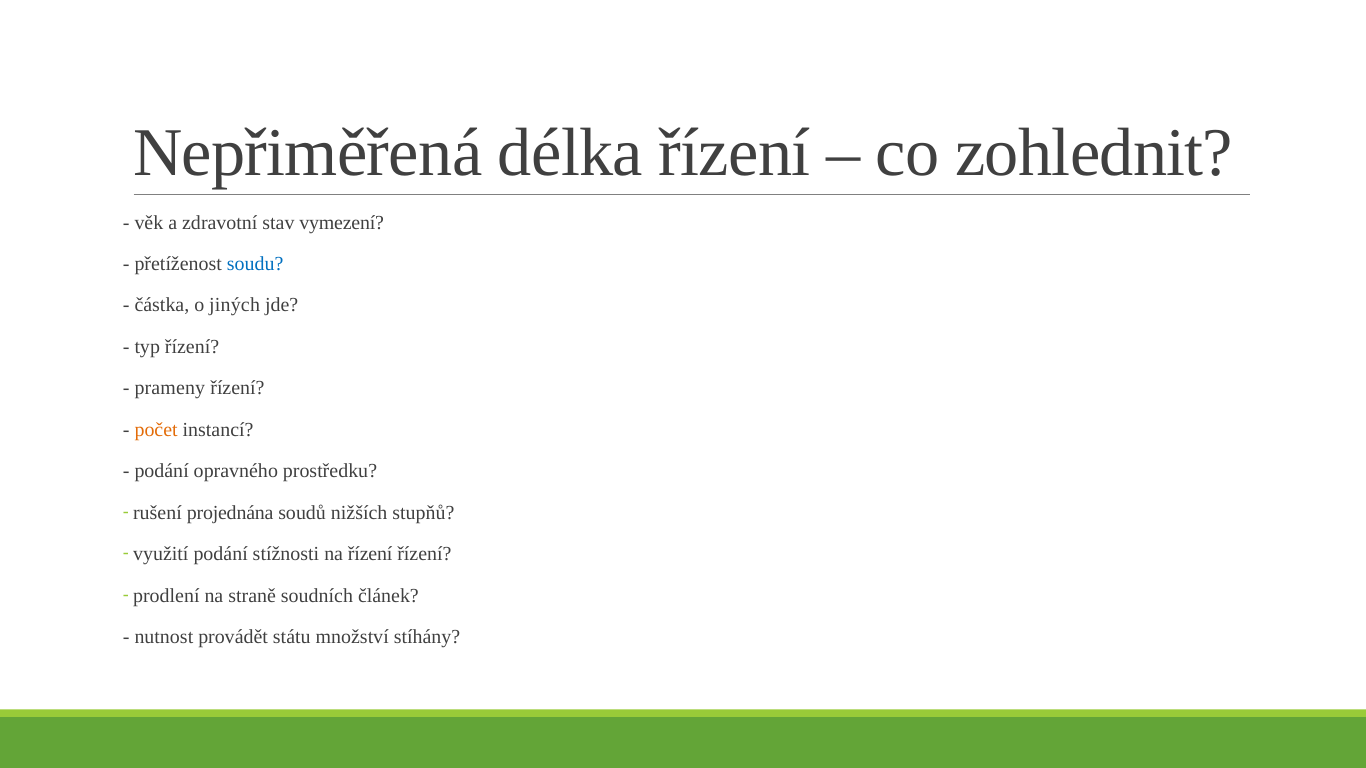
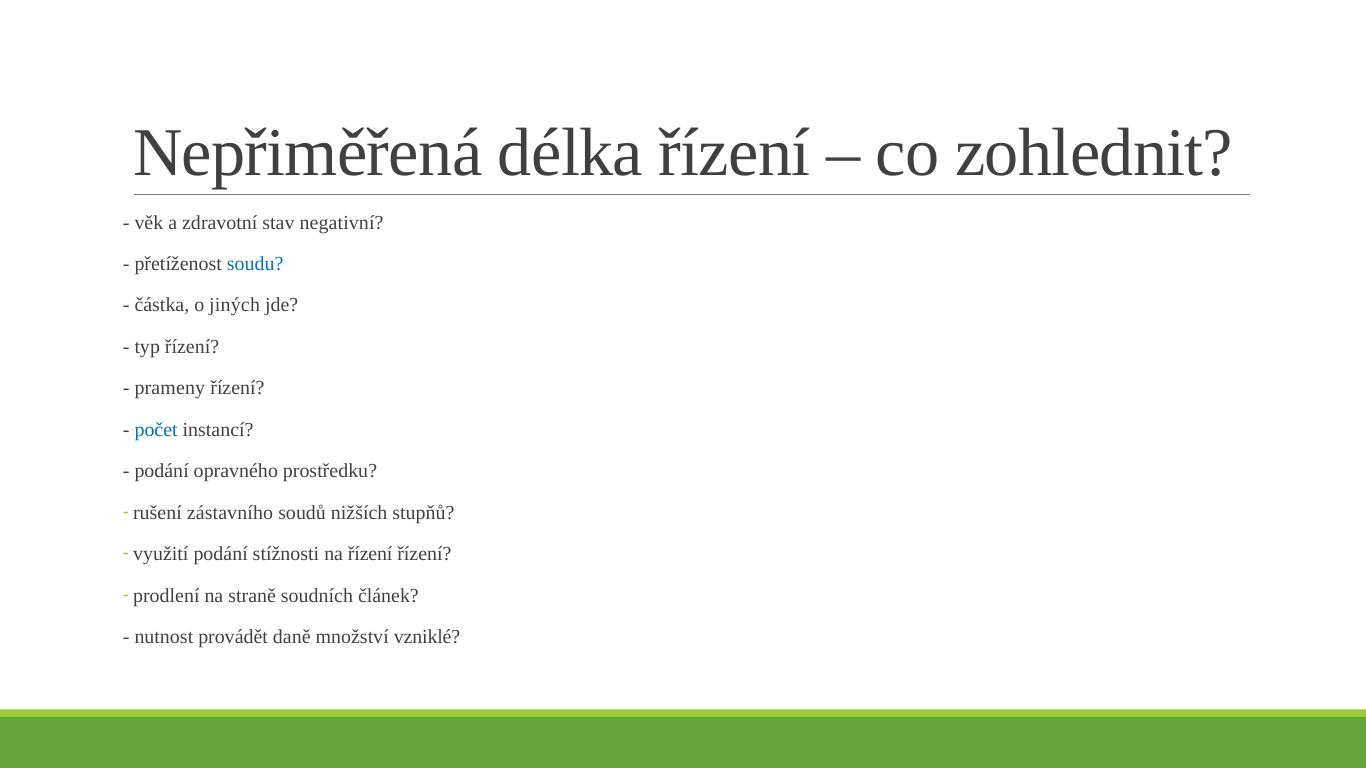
vymezení: vymezení -> negativní
počet colour: orange -> blue
projednána: projednána -> zástavního
státu: státu -> daně
stíhány: stíhány -> vzniklé
